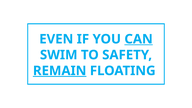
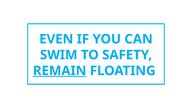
CAN underline: present -> none
